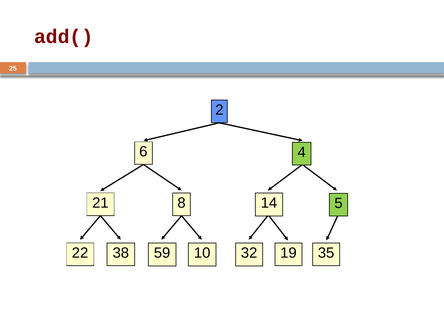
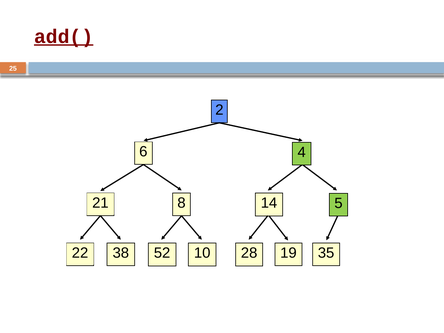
add( underline: none -> present
59: 59 -> 52
32: 32 -> 28
